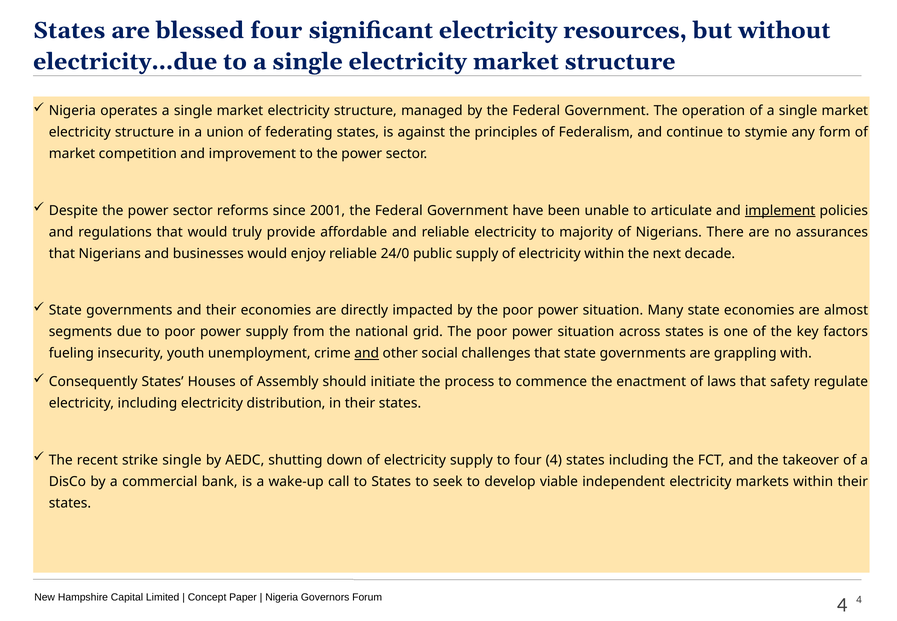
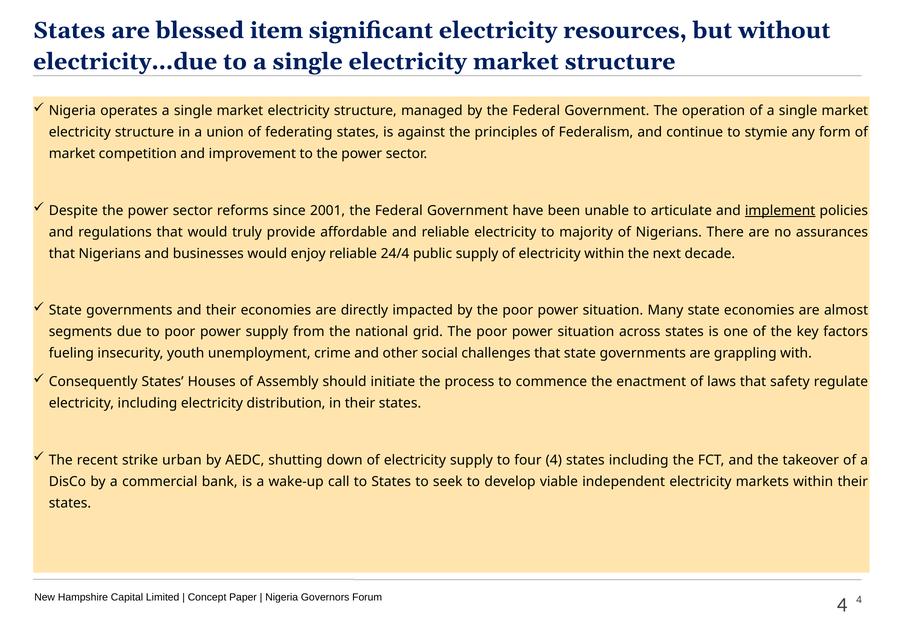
blessed four: four -> item
24/0: 24/0 -> 24/4
and at (367, 354) underline: present -> none
strike single: single -> urban
